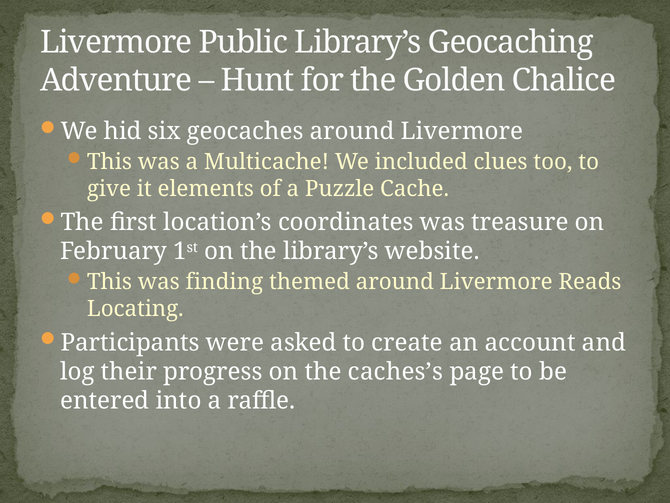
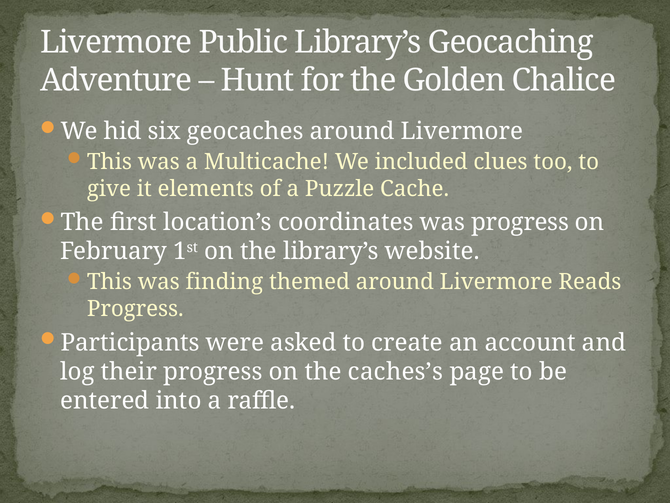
was treasure: treasure -> progress
Locating at (135, 309): Locating -> Progress
